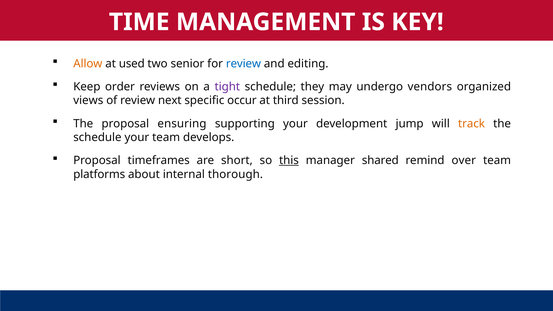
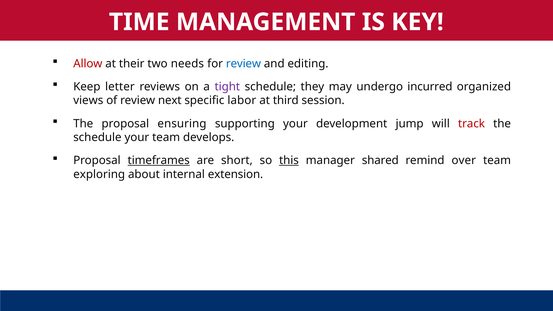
Allow colour: orange -> red
used: used -> their
senior: senior -> needs
order: order -> letter
vendors: vendors -> incurred
occur: occur -> labor
track colour: orange -> red
timeframes underline: none -> present
platforms: platforms -> exploring
thorough: thorough -> extension
